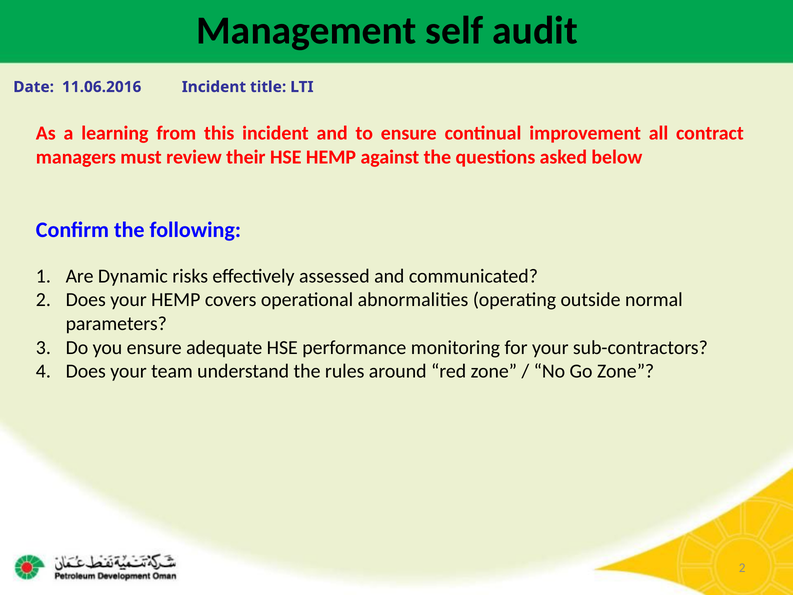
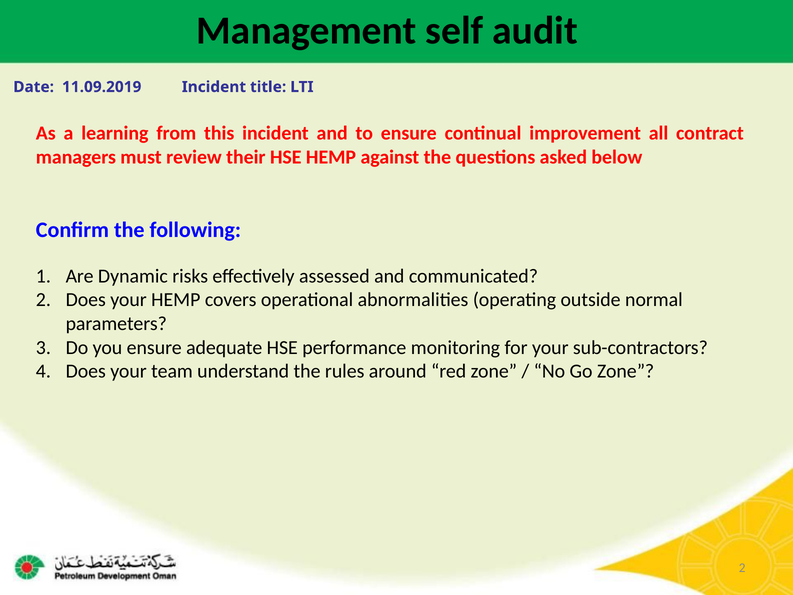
11.06.2016: 11.06.2016 -> 11.09.2019
